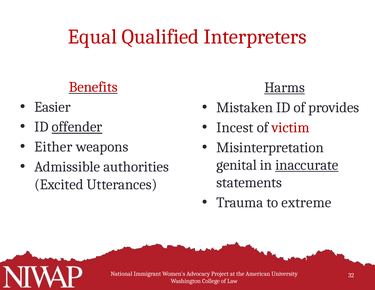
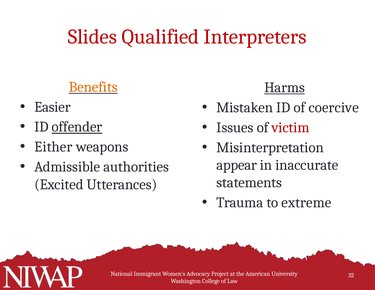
Equal: Equal -> Slides
Benefits colour: red -> orange
provides: provides -> coercive
Incest: Incest -> Issues
genital: genital -> appear
inaccurate underline: present -> none
